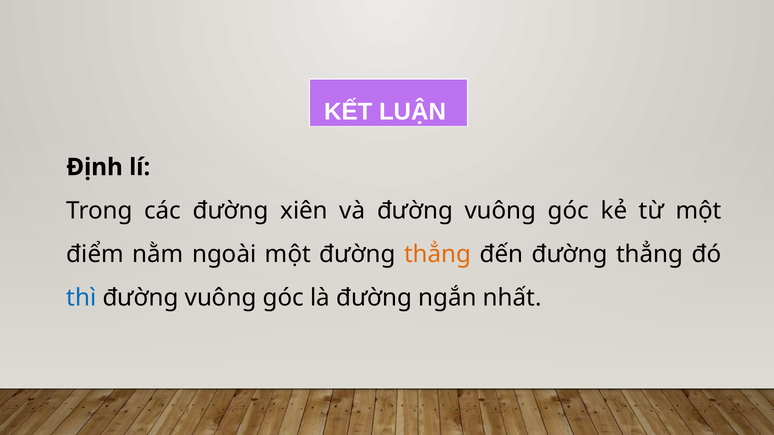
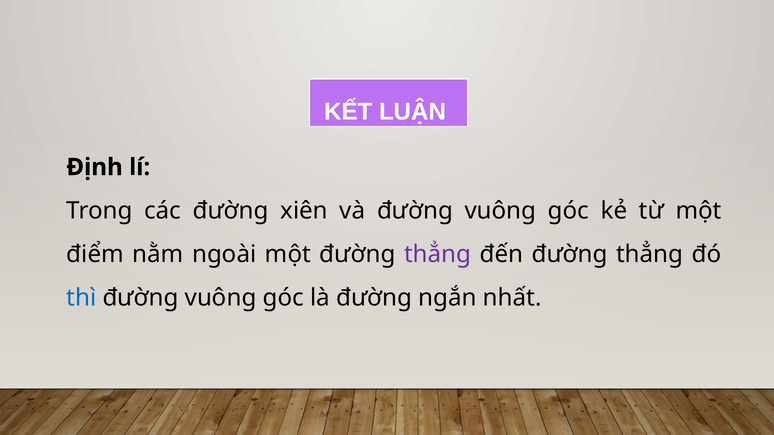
thẳng at (438, 254) colour: orange -> purple
